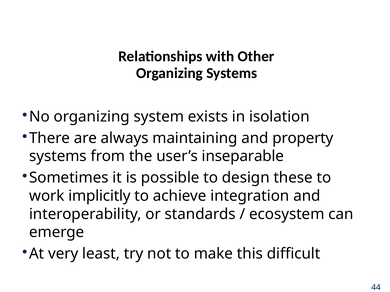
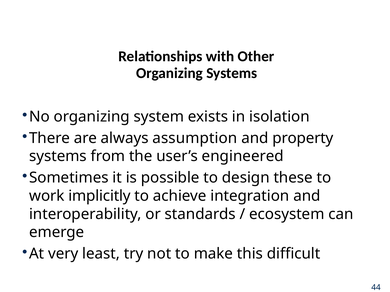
maintaining: maintaining -> assumption
inseparable: inseparable -> engineered
